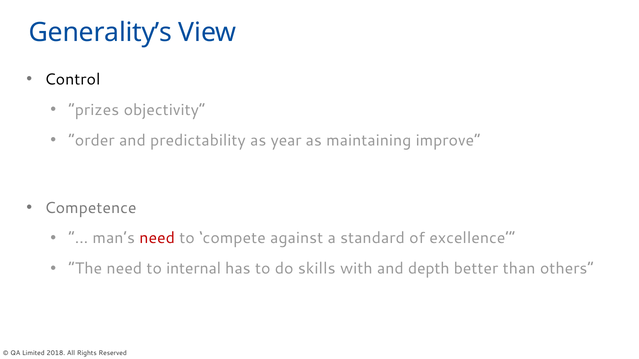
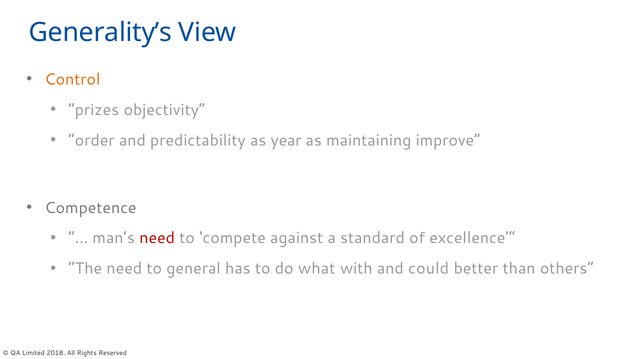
Control colour: black -> orange
internal: internal -> general
skills: skills -> what
depth: depth -> could
